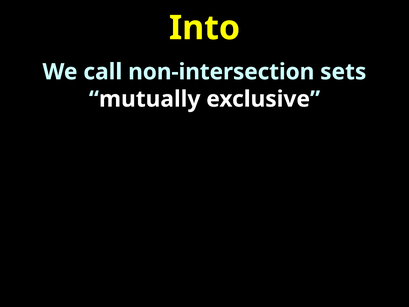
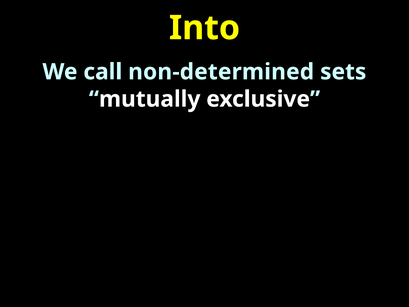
non-intersection: non-intersection -> non-determined
